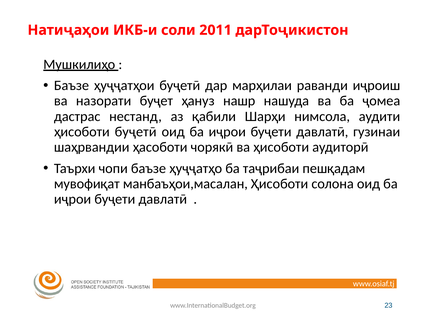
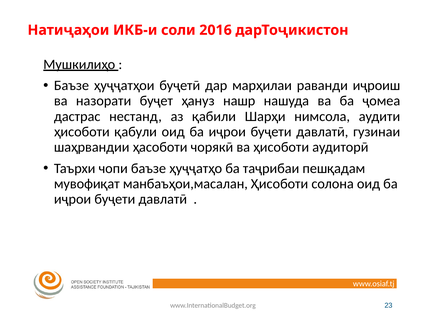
2011: 2011 -> 2016
ҳисоботи буҷетӣ: буҷетӣ -> қабули
